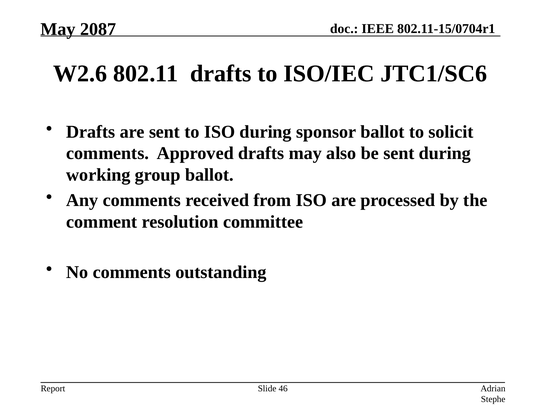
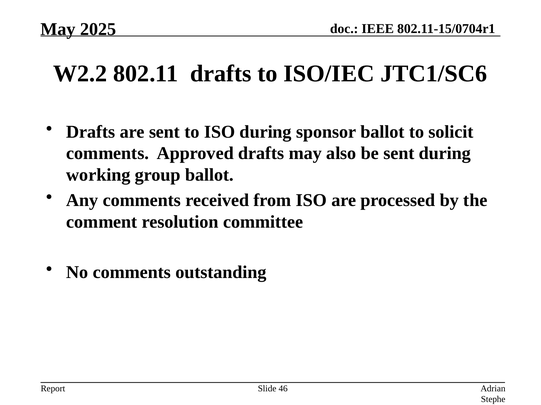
2087: 2087 -> 2025
W2.6: W2.6 -> W2.2
